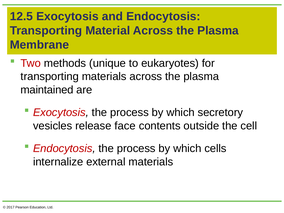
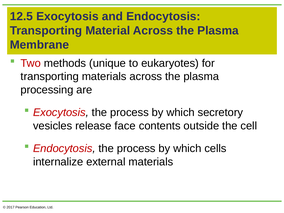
maintained: maintained -> processing
